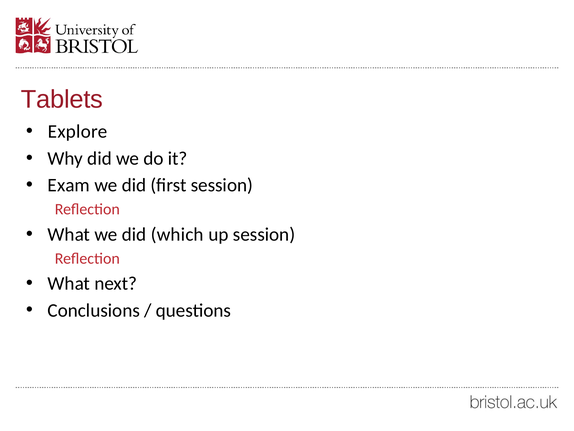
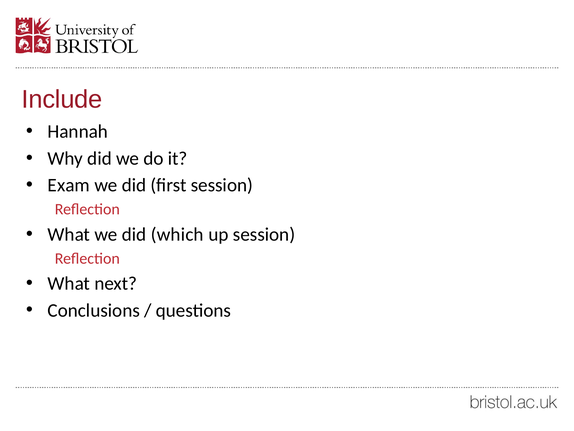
Tablets: Tablets -> Include
Explore: Explore -> Hannah
